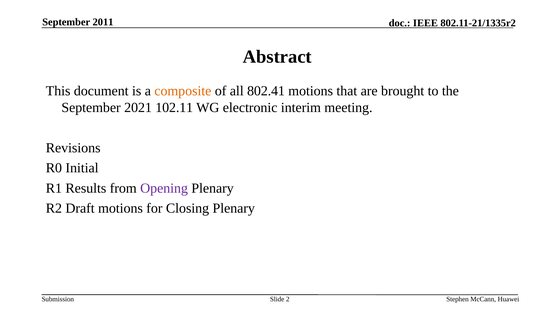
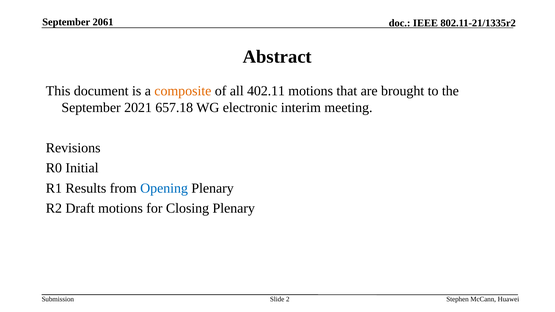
2011: 2011 -> 2061
802.41: 802.41 -> 402.11
102.11: 102.11 -> 657.18
Opening colour: purple -> blue
